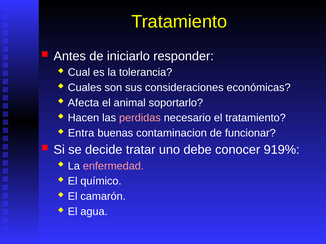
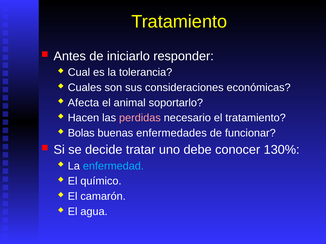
Entra: Entra -> Bolas
contaminacion: contaminacion -> enfermedades
919%: 919% -> 130%
enfermedad colour: pink -> light blue
